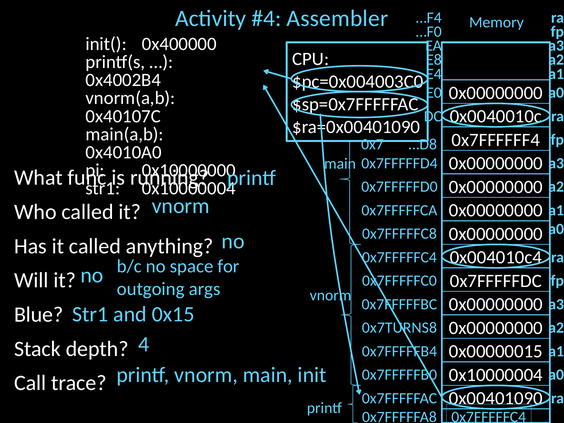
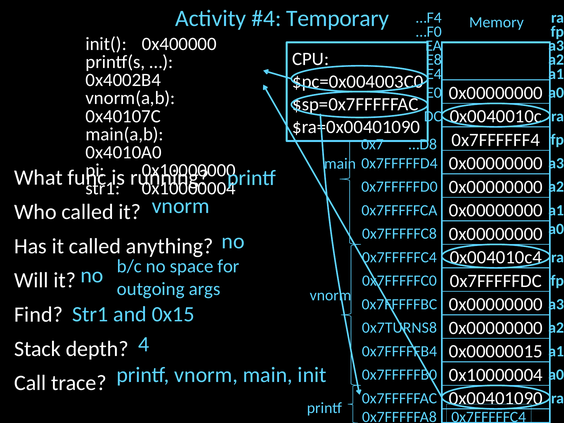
Assembler: Assembler -> Temporary
Blue: Blue -> Find
